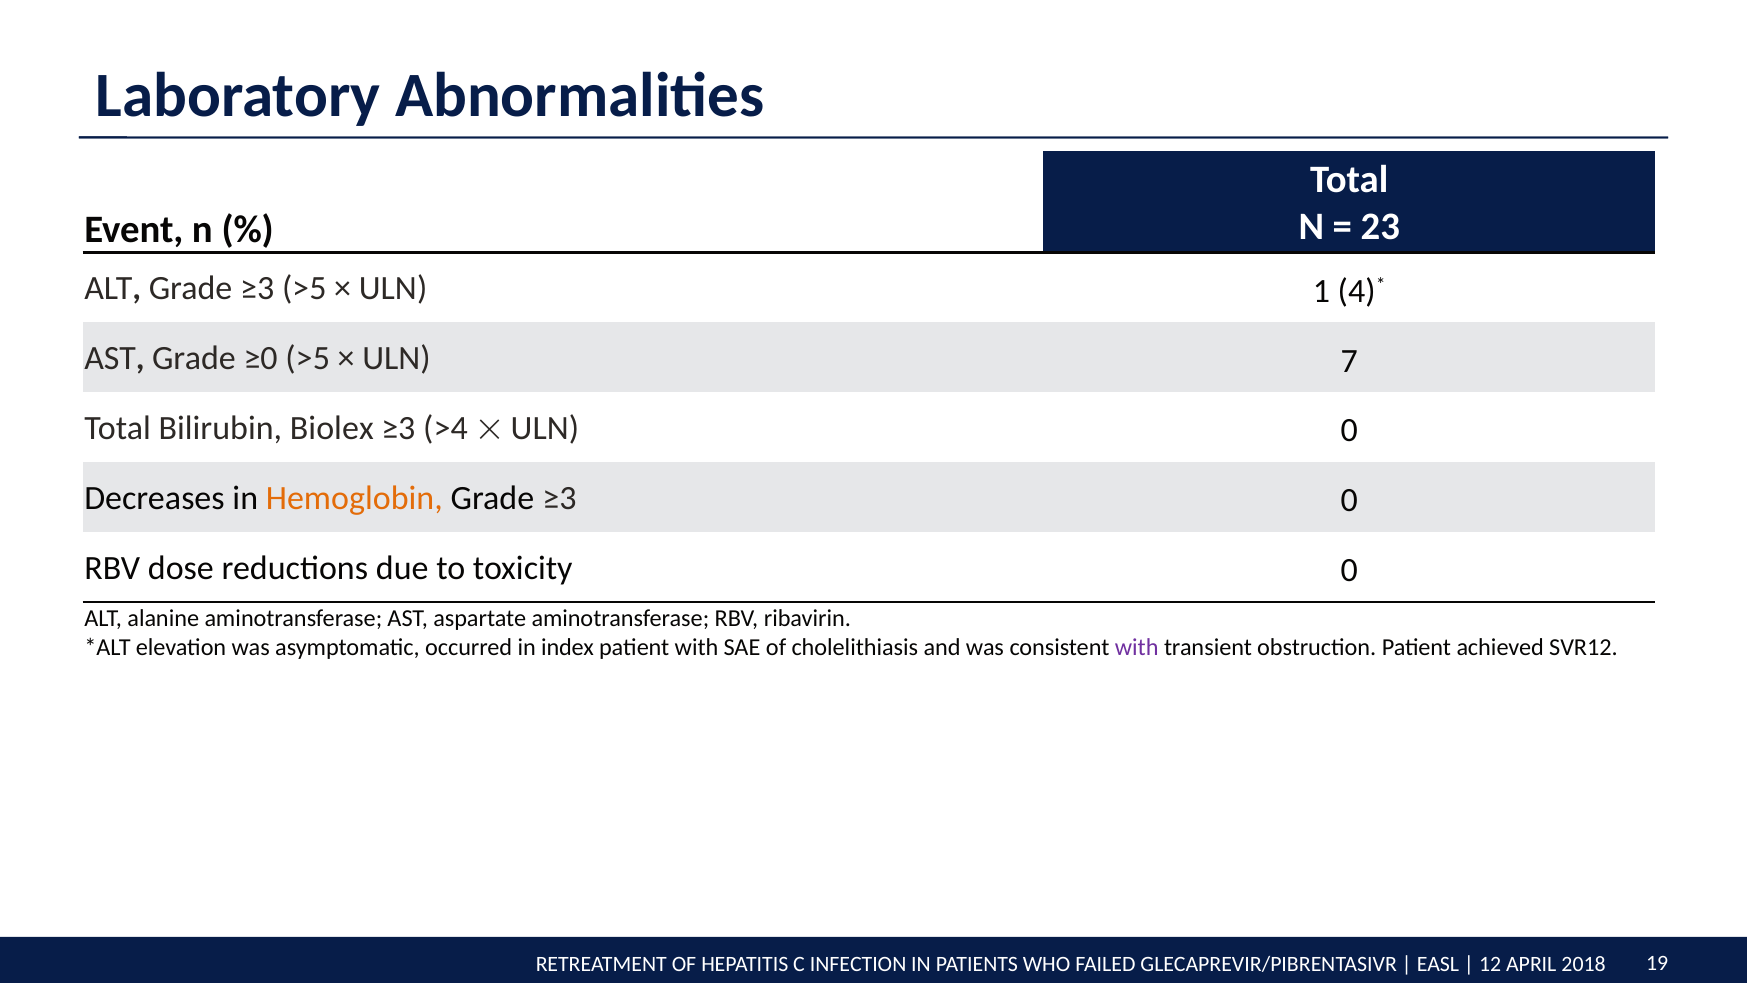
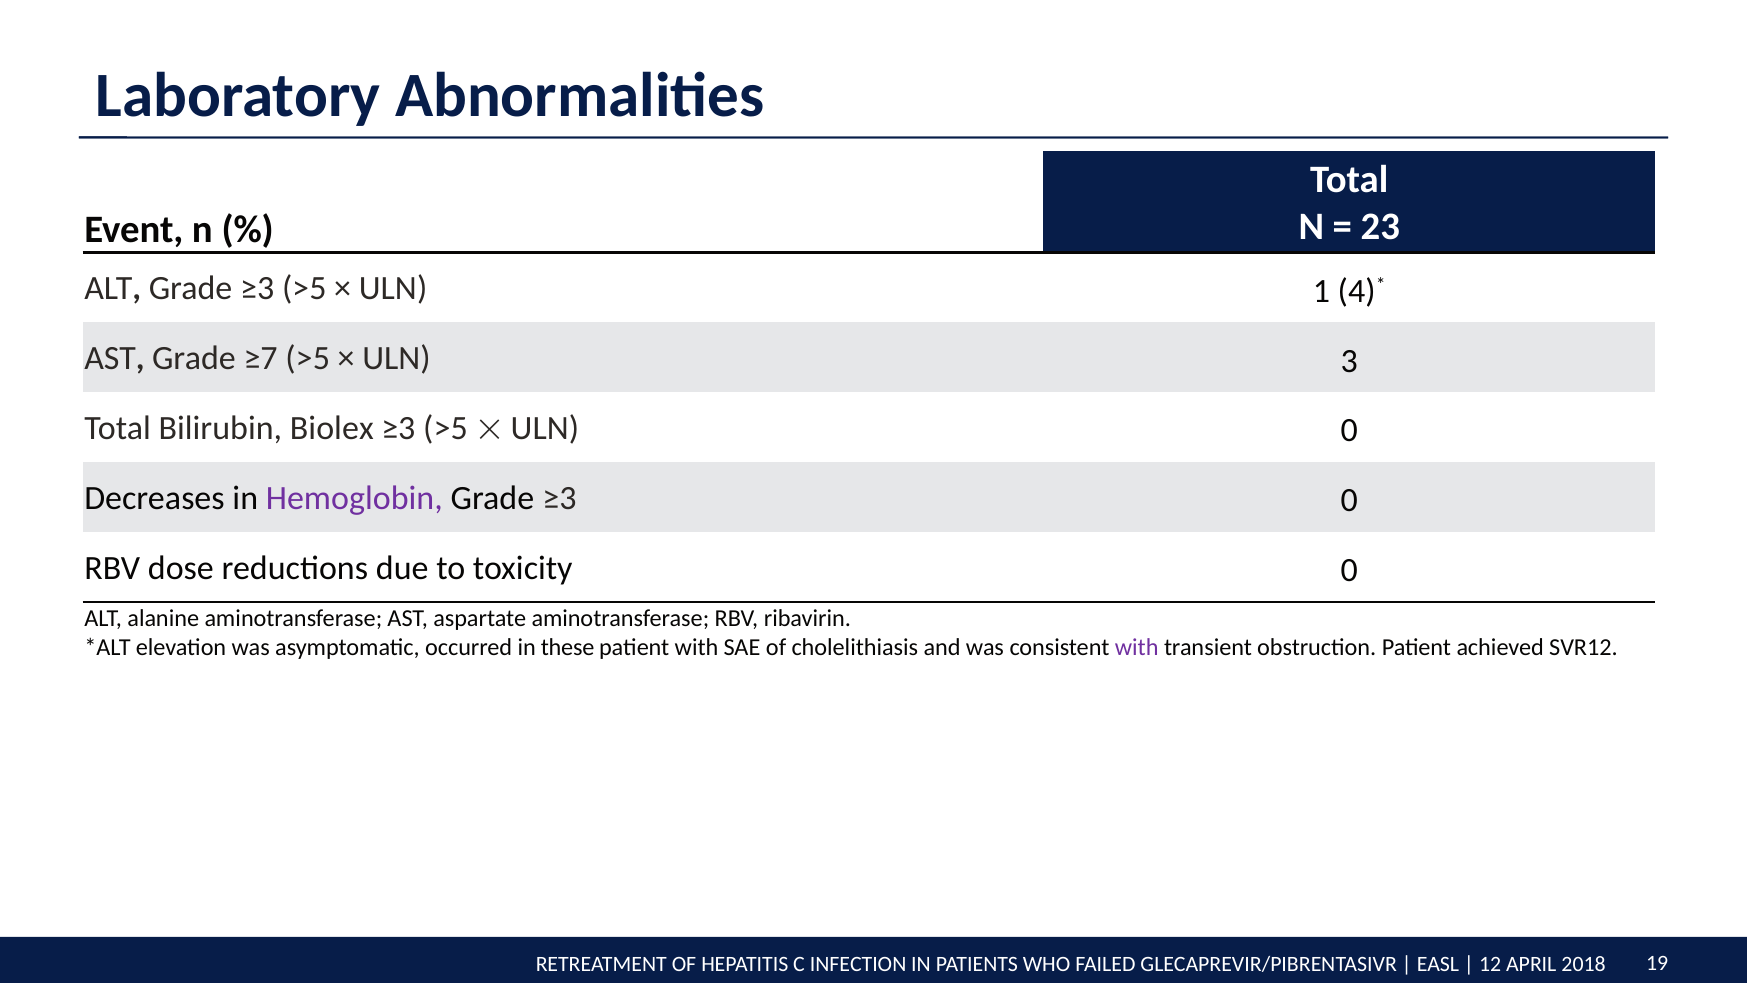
≥0: ≥0 -> ≥7
7: 7 -> 3
>4 at (445, 428): >4 -> >5
Hemoglobin colour: orange -> purple
index: index -> these
